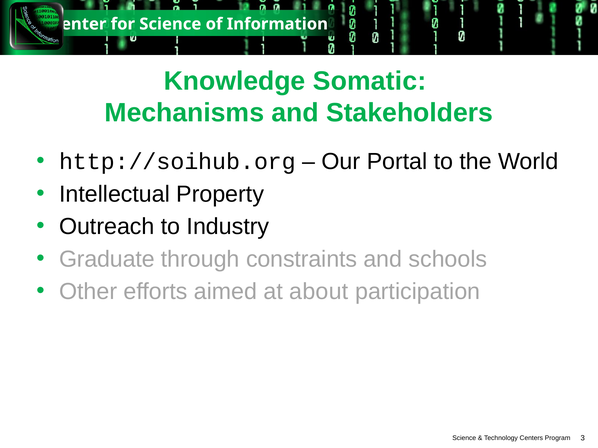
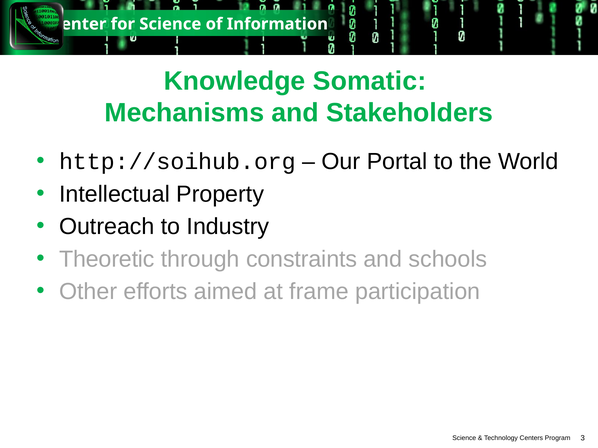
Graduate: Graduate -> Theoretic
about: about -> frame
